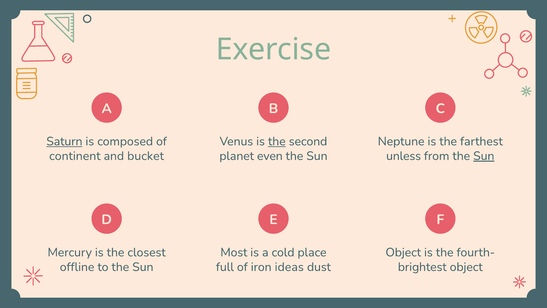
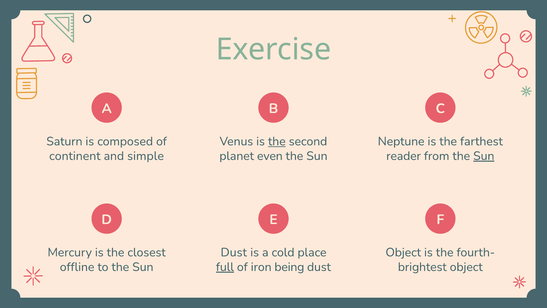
Saturn underline: present -> none
bucket: bucket -> simple
unless: unless -> reader
Most at (234, 252): Most -> Dust
full underline: none -> present
ideas: ideas -> being
